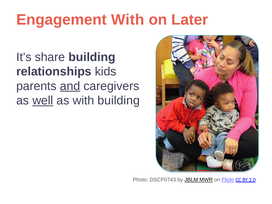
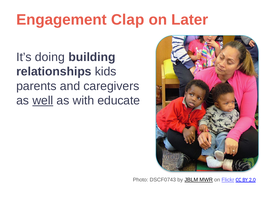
Engagement With: With -> Clap
share: share -> doing
and underline: present -> none
with building: building -> educate
